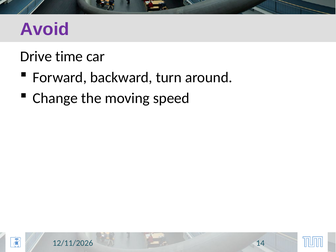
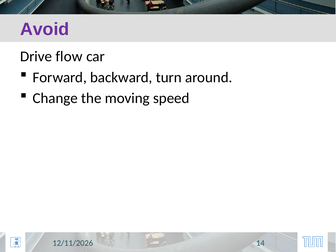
time: time -> flow
